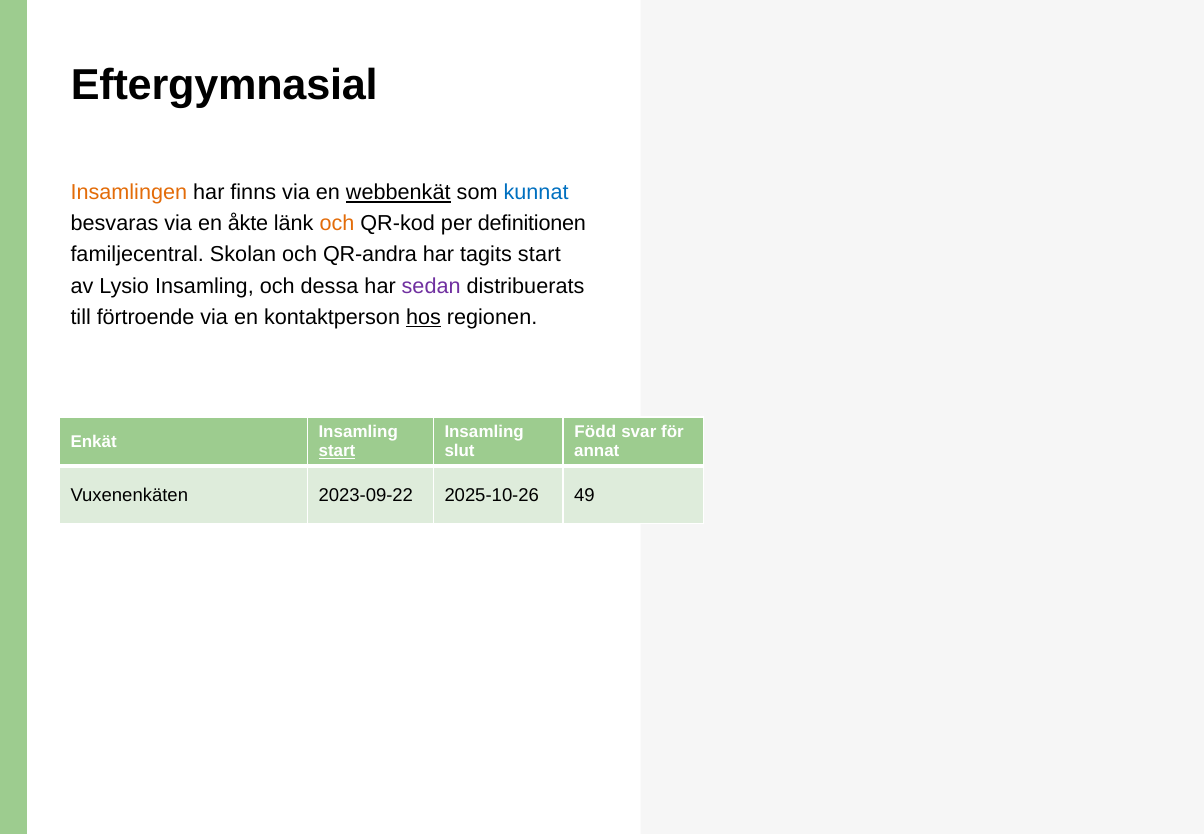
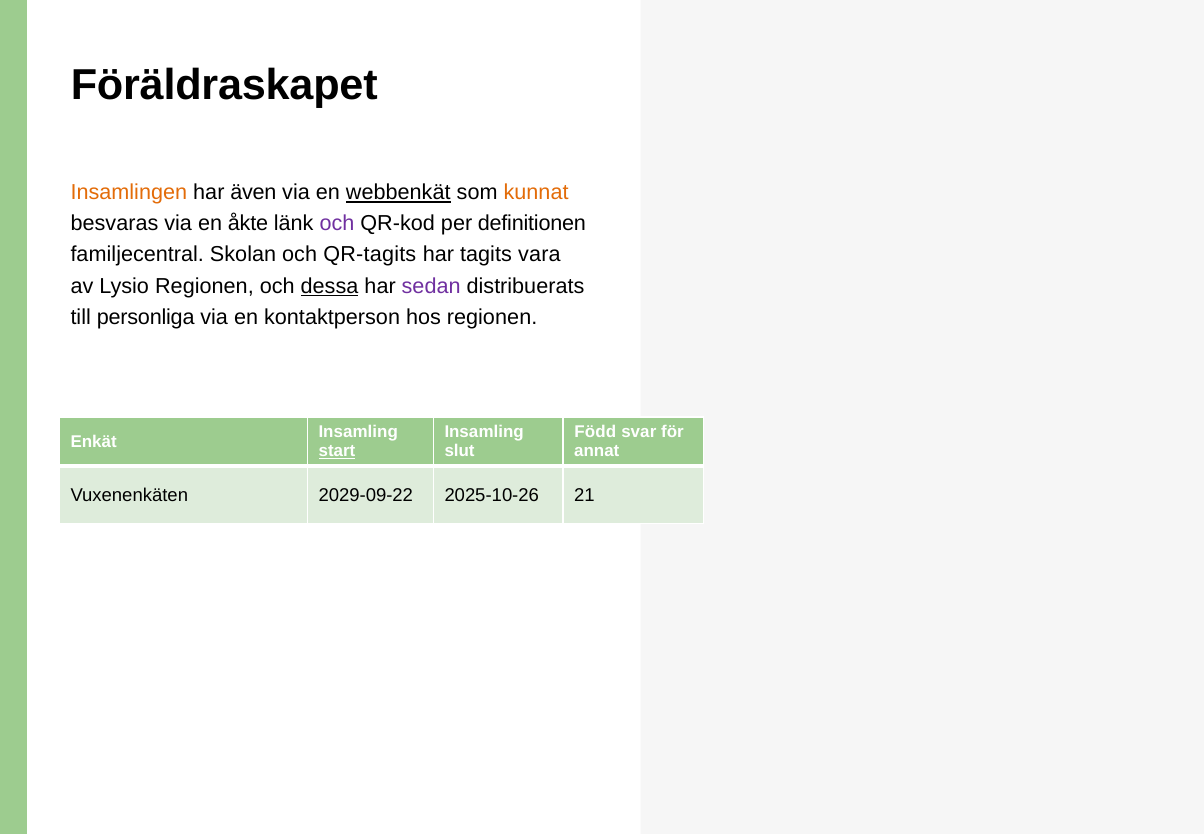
Eftergymnasial: Eftergymnasial -> Föräldraskapet
finns: finns -> även
kunnat colour: blue -> orange
och at (337, 224) colour: orange -> purple
QR-andra: QR-andra -> QR-tagits
tagits start: start -> vara
Lysio Insamling: Insamling -> Regionen
dessa underline: none -> present
förtroende: förtroende -> personliga
hos underline: present -> none
2023-09-22: 2023-09-22 -> 2029-09-22
49: 49 -> 21
